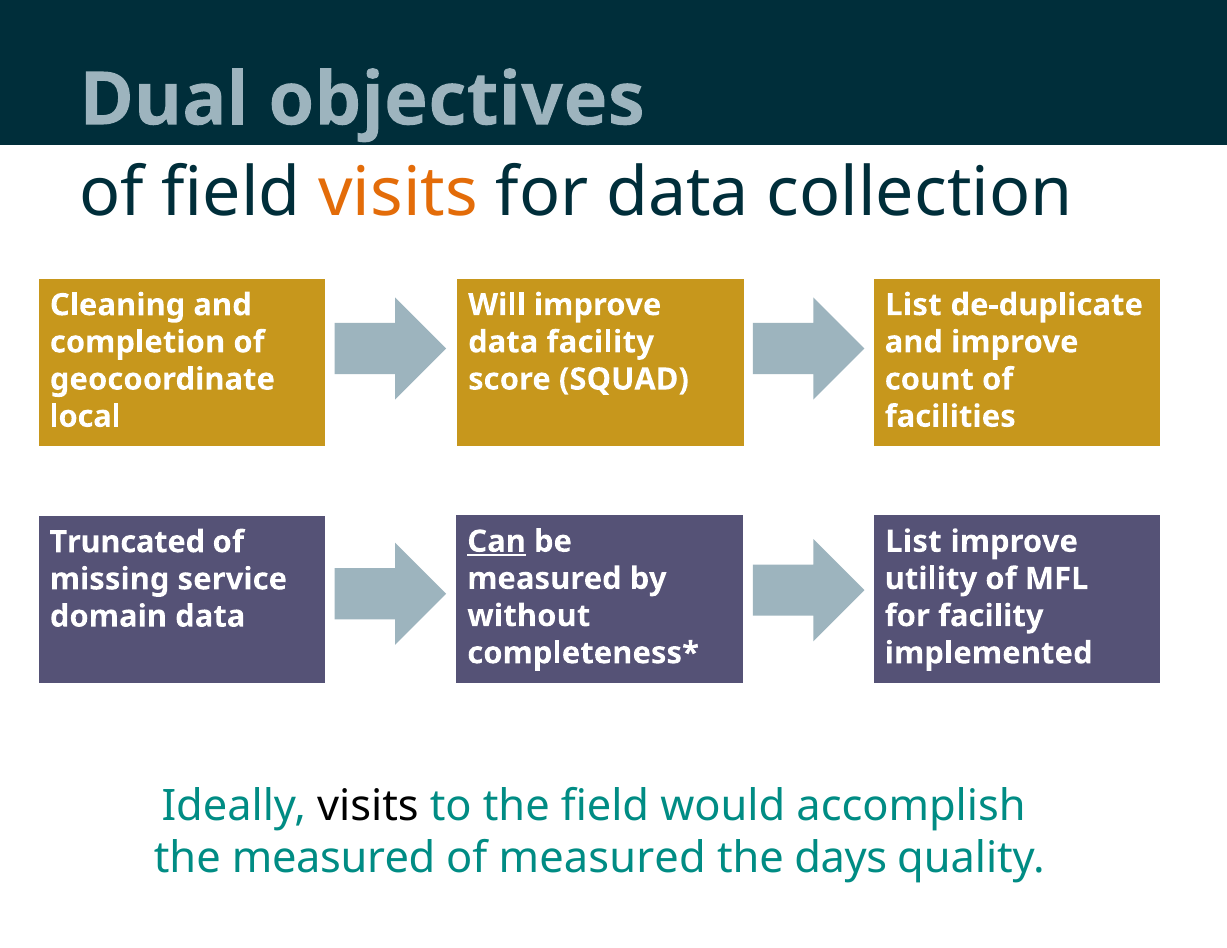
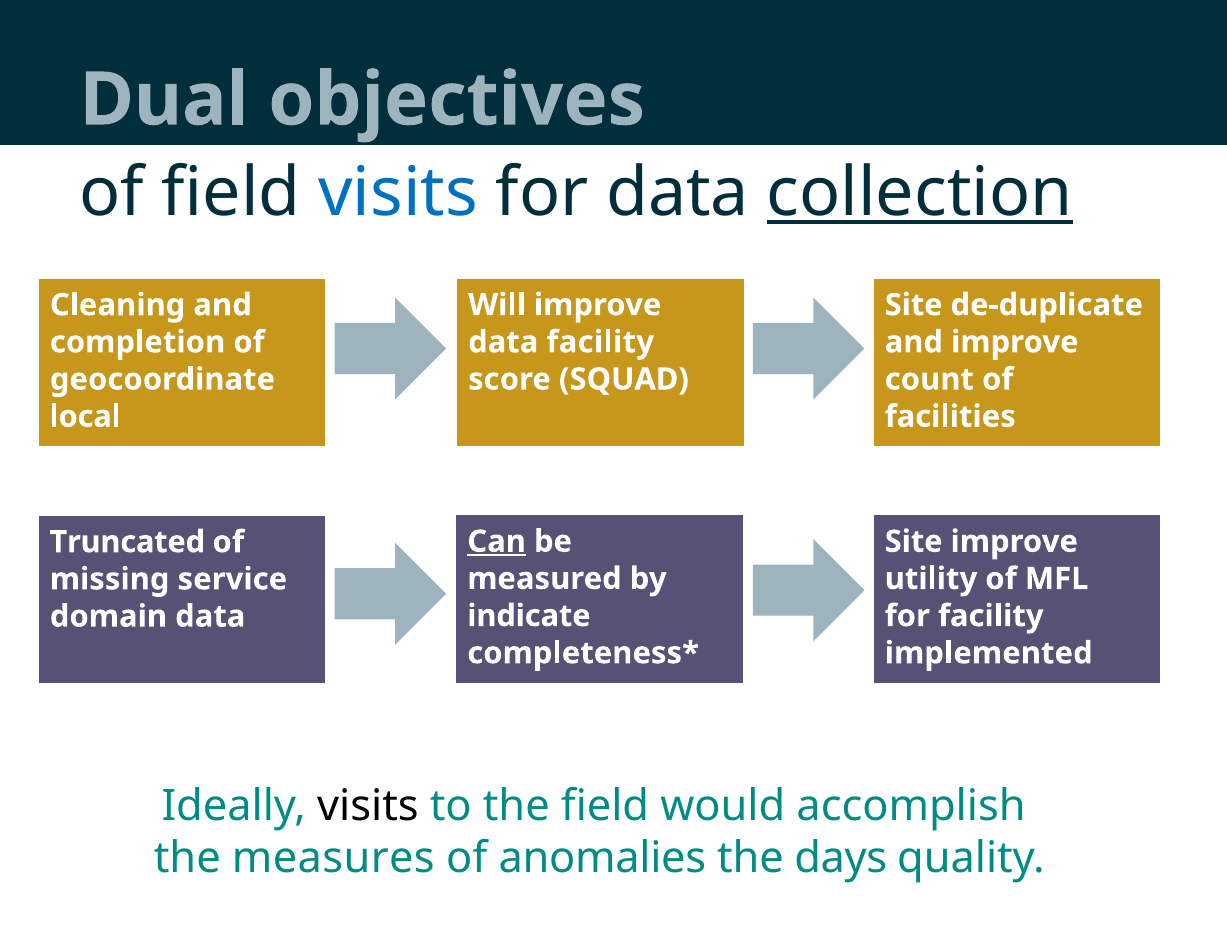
visits at (398, 193) colour: orange -> blue
collection underline: none -> present
List at (913, 305): List -> Site
List at (913, 542): List -> Site
without: without -> indicate
the measured: measured -> measures
of measured: measured -> anomalies
